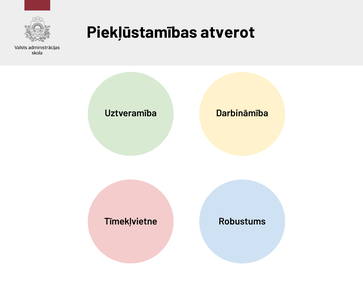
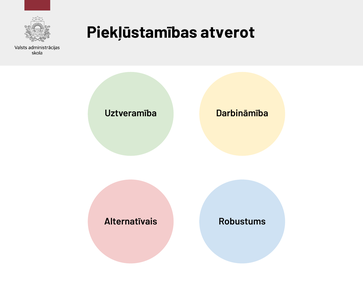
Tīmekļvietne: Tīmekļvietne -> Alternatīvais
